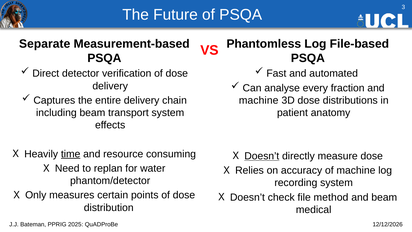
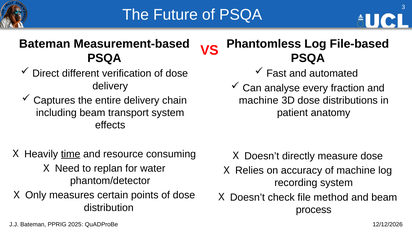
Separate at (45, 44): Separate -> Bateman
detector: detector -> different
Doesn’t at (262, 156) underline: present -> none
medical: medical -> process
